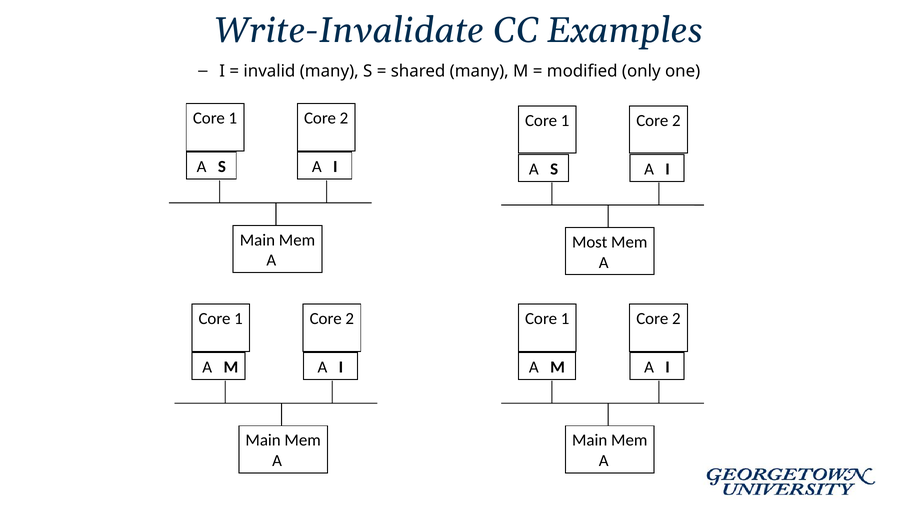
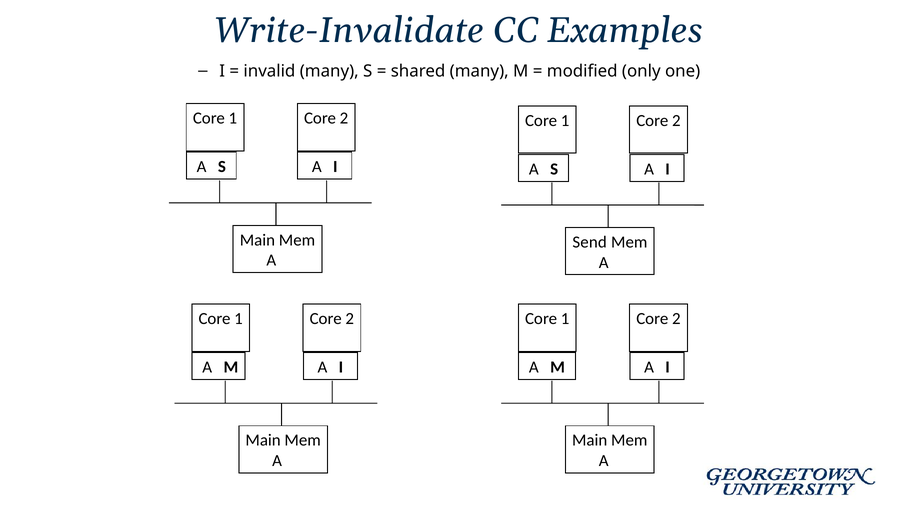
Most: Most -> Send
